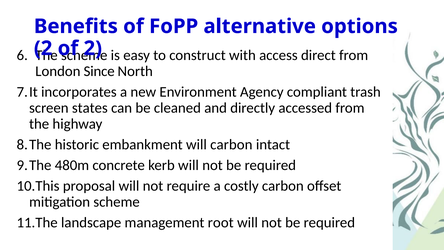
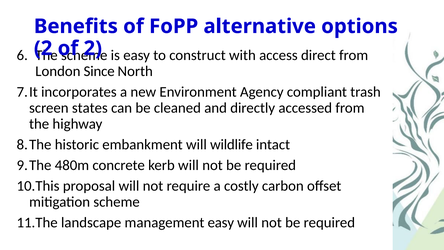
will carbon: carbon -> wildlife
management root: root -> easy
